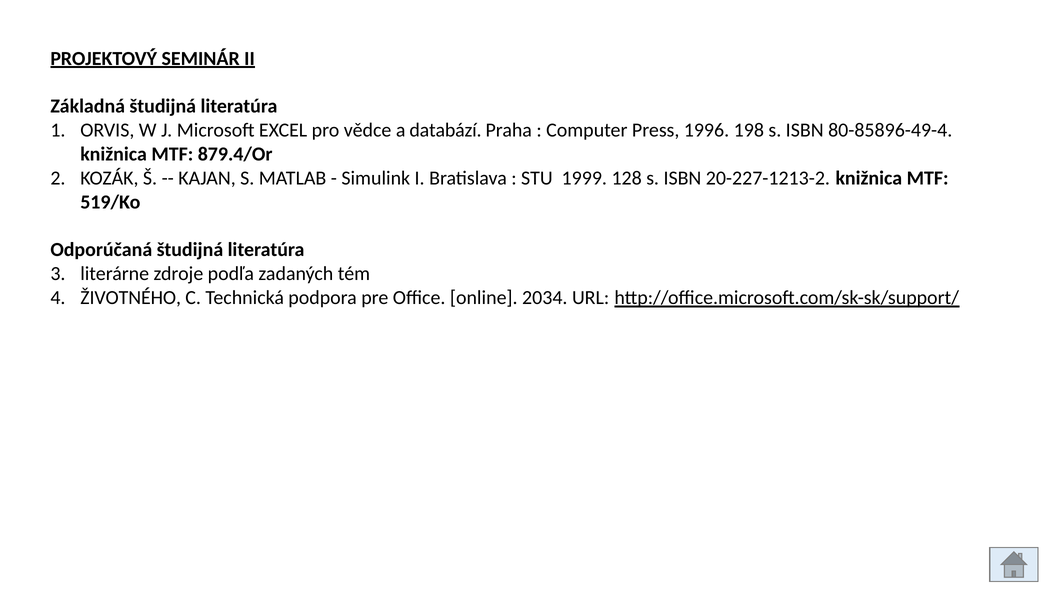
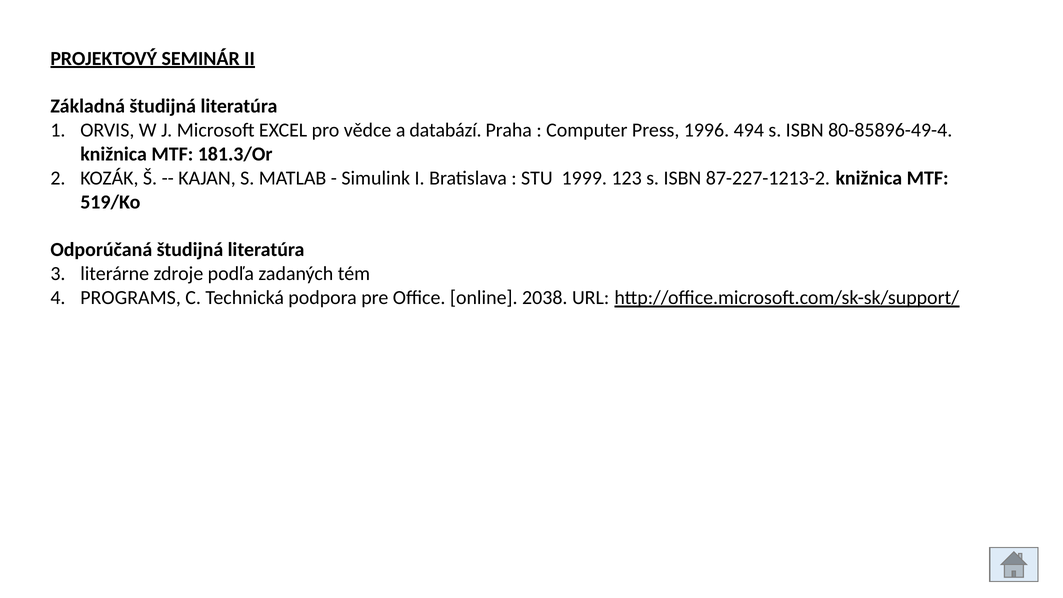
198: 198 -> 494
879.4/Or: 879.4/Or -> 181.3/Or
128: 128 -> 123
20-227-1213-2: 20-227-1213-2 -> 87-227-1213-2
ŽIVOTNÉHO: ŽIVOTNÉHO -> PROGRAMS
2034: 2034 -> 2038
